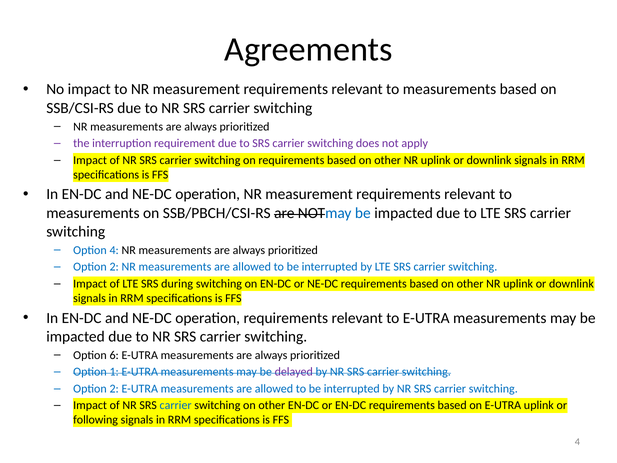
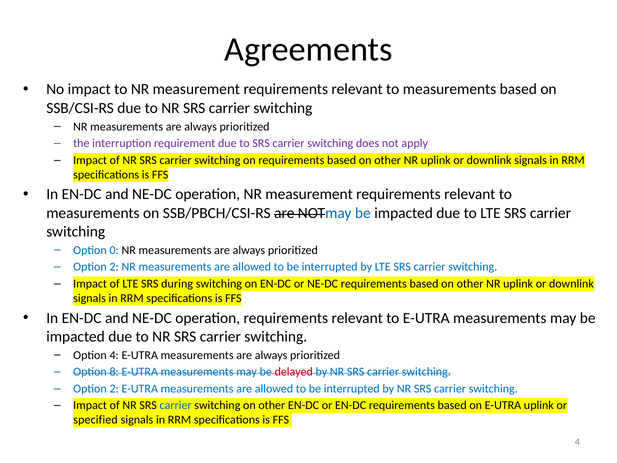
Option 4: 4 -> 0
Option 6: 6 -> 4
1: 1 -> 8
delayed colour: purple -> red
following: following -> specified
